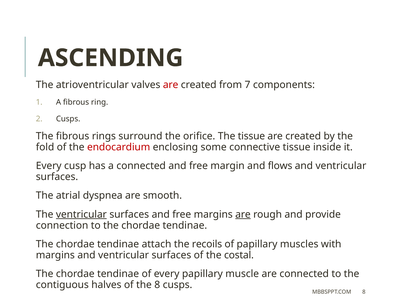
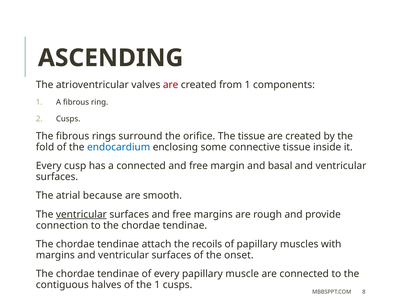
from 7: 7 -> 1
endocardium colour: red -> blue
flows: flows -> basal
dyspnea: dyspnea -> because
are at (243, 214) underline: present -> none
costal: costal -> onset
the 8: 8 -> 1
